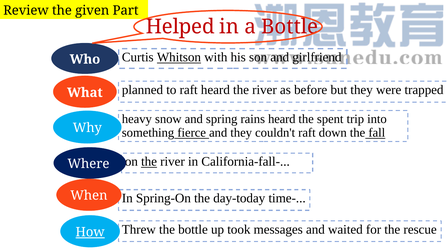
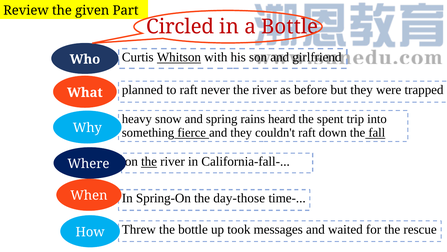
Helped: Helped -> Circled
raft heard: heard -> never
day-today: day-today -> day-those
How underline: present -> none
